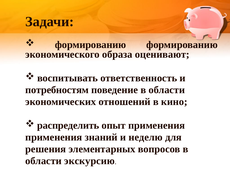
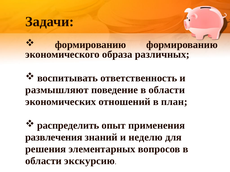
оценивают: оценивают -> различных
потребностям: потребностям -> размышляют
кино: кино -> план
применения at (54, 138): применения -> развлечения
